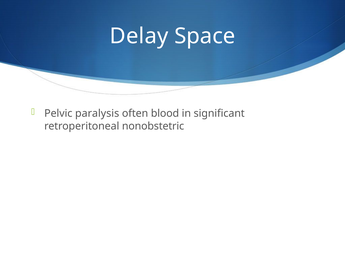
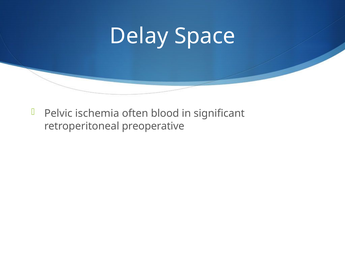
paralysis: paralysis -> ischemia
nonobstetric: nonobstetric -> preoperative
